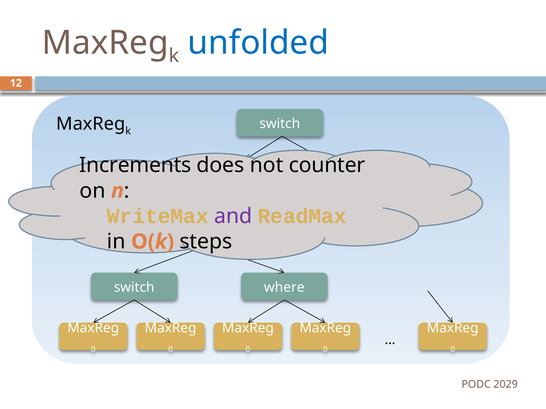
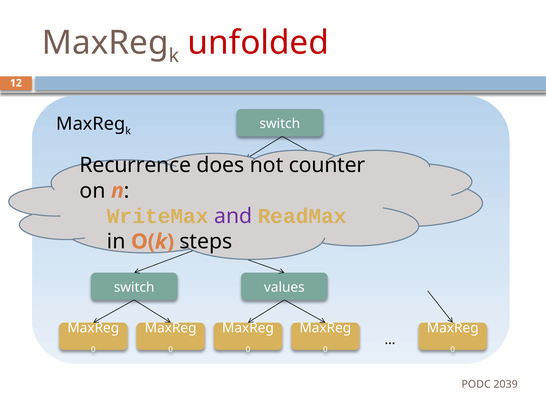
unfolded colour: blue -> red
Increments: Increments -> Recurrence
where: where -> values
2029: 2029 -> 2039
